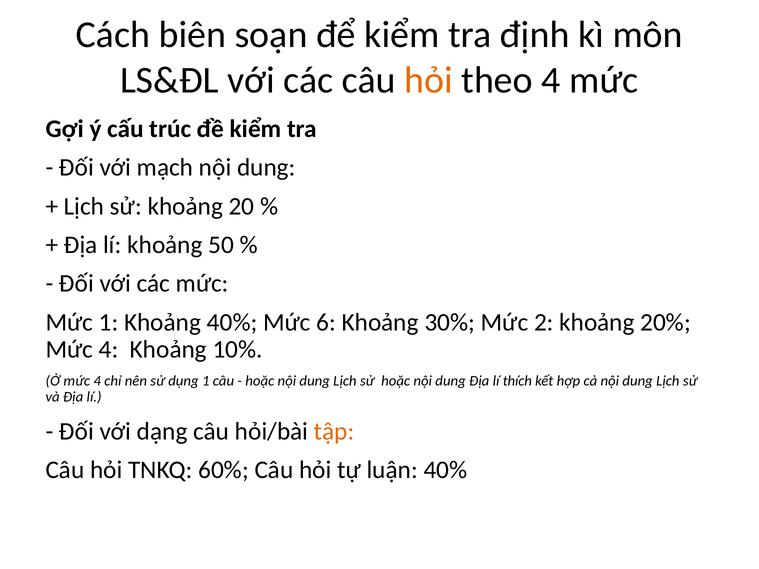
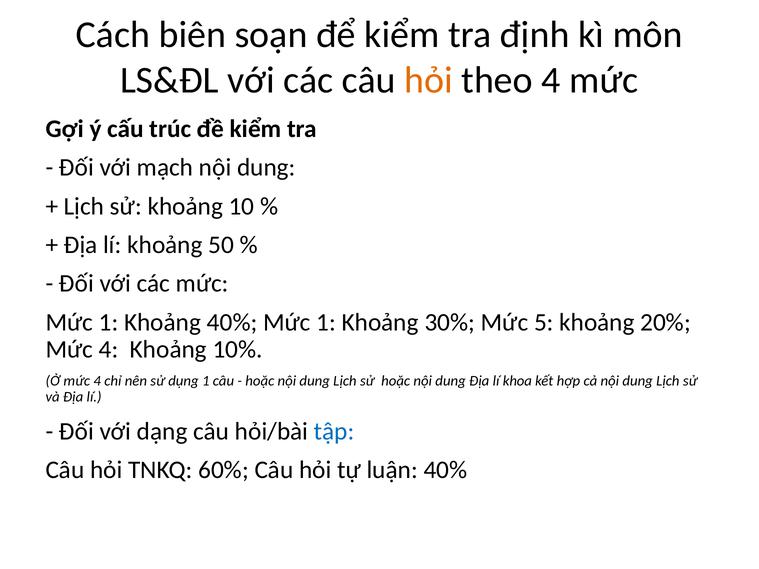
20: 20 -> 10
40% Mức 6: 6 -> 1
2: 2 -> 5
thích: thích -> khoa
tập colour: orange -> blue
